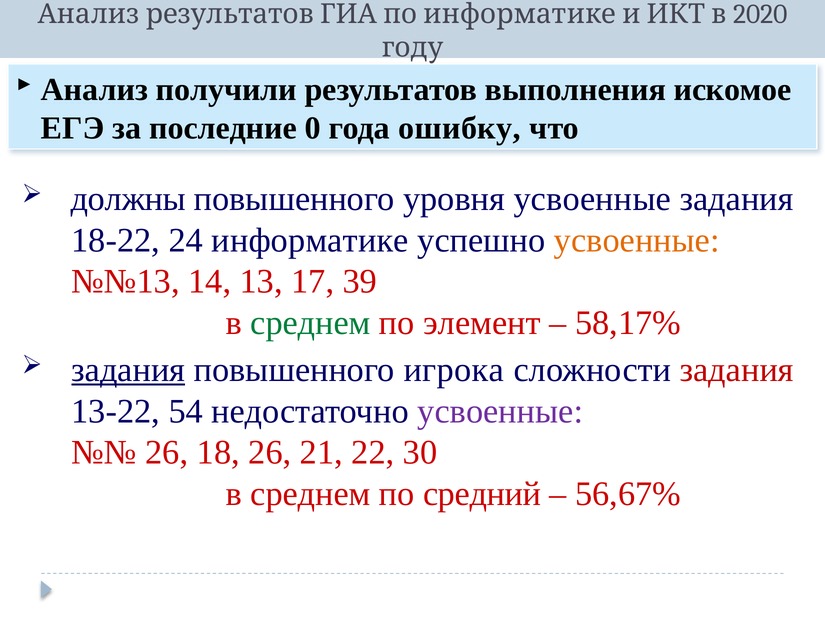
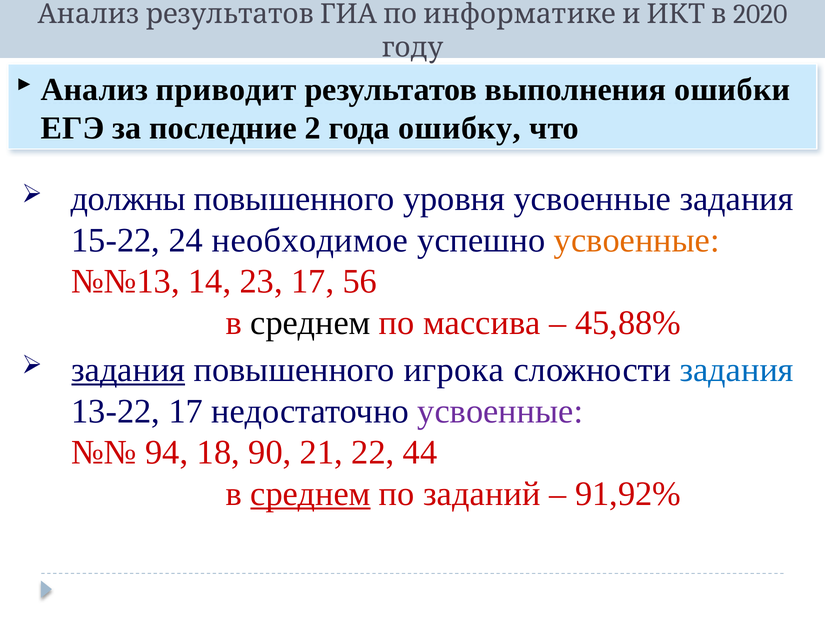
получили: получили -> приводит
искомое: искомое -> ошибки
0: 0 -> 2
18-22: 18-22 -> 15-22
информатике: информатике -> необходимое
13: 13 -> 23
39: 39 -> 56
среднем at (310, 323) colour: green -> black
элемент: элемент -> массива
58,17%: 58,17% -> 45,88%
задания at (737, 370) colour: red -> blue
13-22 54: 54 -> 17
26 at (167, 452): 26 -> 94
18 26: 26 -> 90
30: 30 -> 44
среднем at (310, 494) underline: none -> present
средний: средний -> заданий
56,67%: 56,67% -> 91,92%
